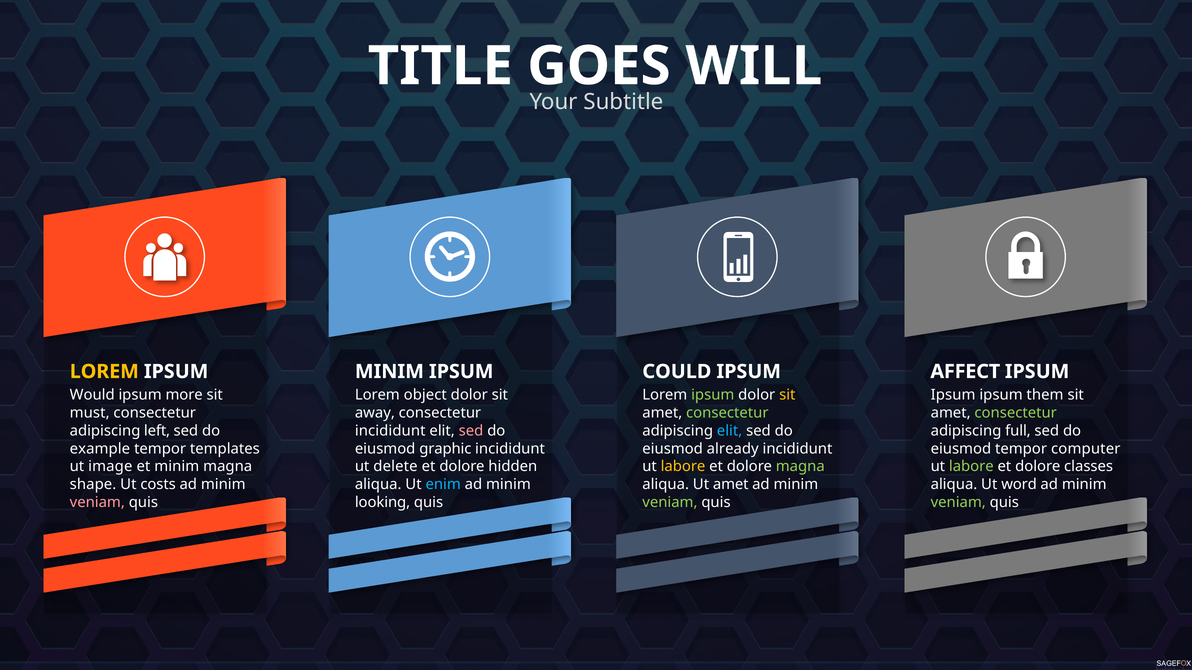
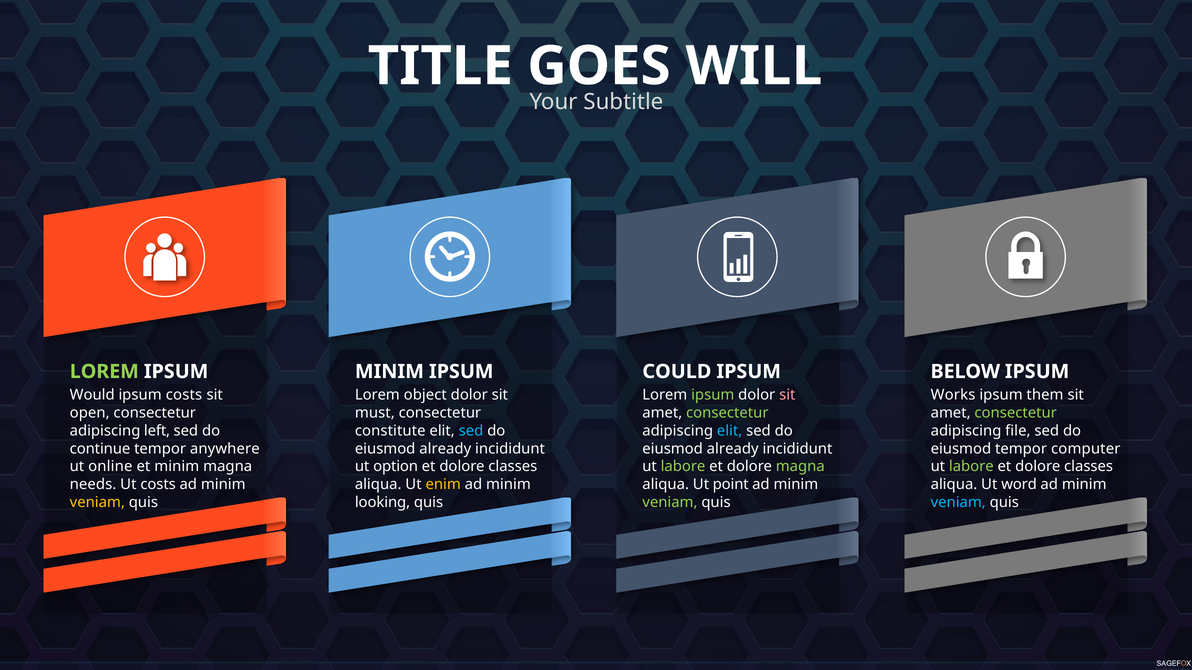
LOREM at (104, 372) colour: yellow -> light green
AFFECT: AFFECT -> BELOW
ipsum more: more -> costs
sit at (787, 395) colour: yellow -> pink
Ipsum at (953, 395): Ipsum -> Works
must: must -> open
away: away -> must
incididunt at (390, 431): incididunt -> constitute
sed at (471, 431) colour: pink -> light blue
full: full -> file
example: example -> continue
templates: templates -> anywhere
graphic at (445, 449): graphic -> already
image: image -> online
delete: delete -> option
hidden at (513, 467): hidden -> classes
labore at (683, 467) colour: yellow -> light green
shape: shape -> needs
enim colour: light blue -> yellow
Ut amet: amet -> point
veniam at (97, 503) colour: pink -> yellow
veniam at (958, 503) colour: light green -> light blue
